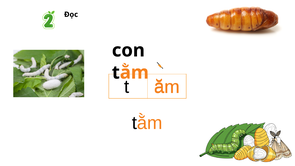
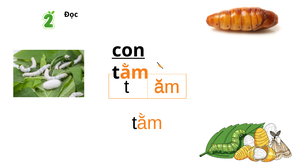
con underline: none -> present
